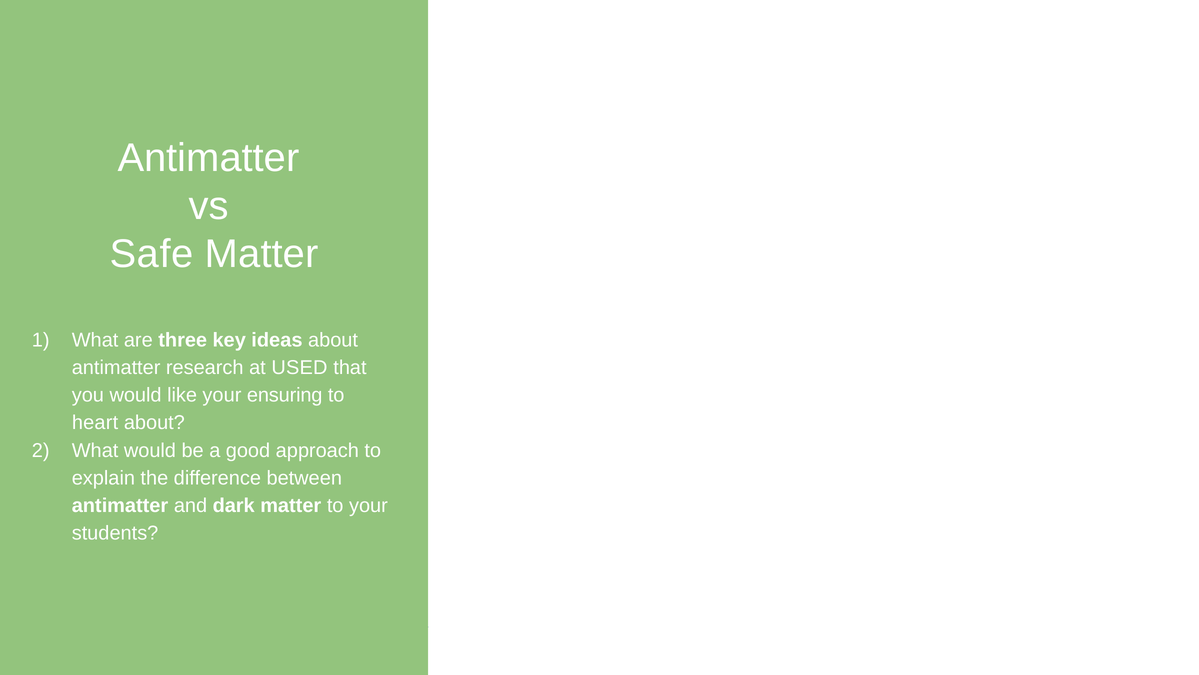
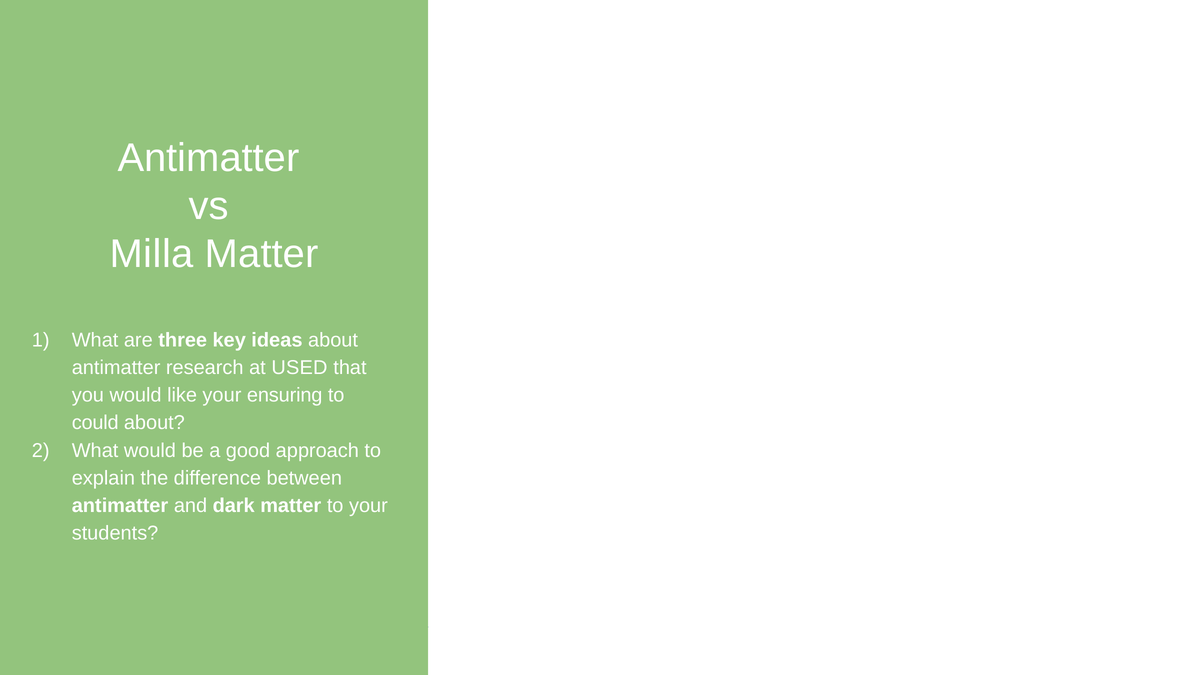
Safe: Safe -> Milla
heart: heart -> could
